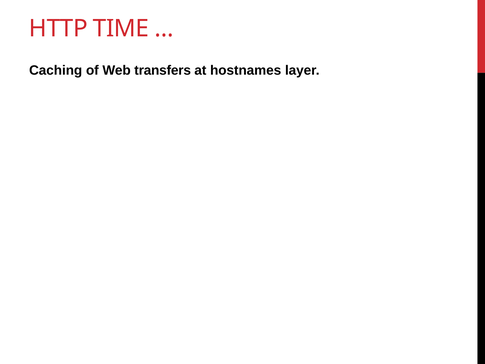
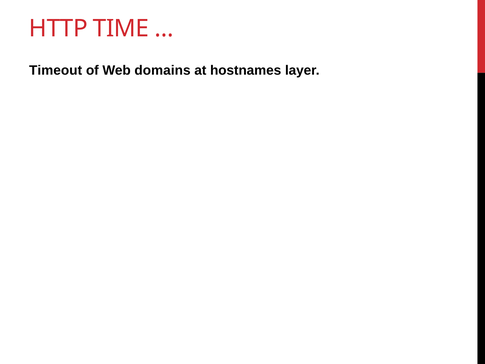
Caching: Caching -> Timeout
transfers: transfers -> domains
